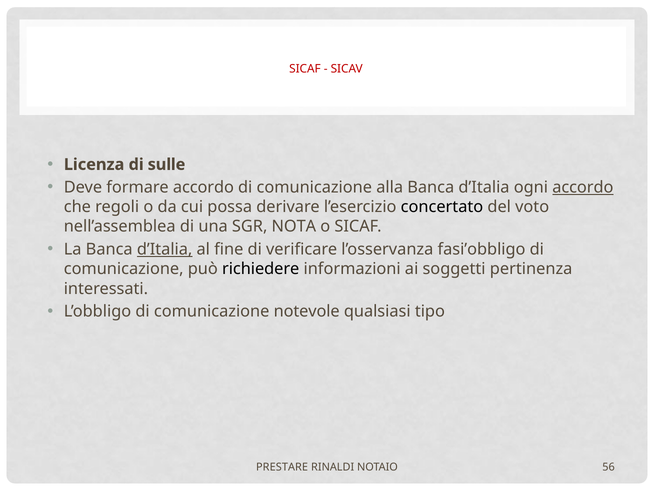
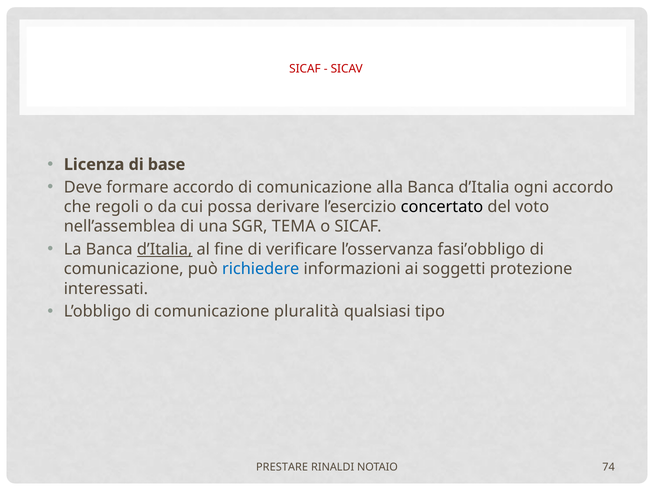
sulle: sulle -> base
accordo at (583, 188) underline: present -> none
NOTA: NOTA -> TEMA
richiedere colour: black -> blue
pertinenza: pertinenza -> protezione
notevole: notevole -> pluralità
56: 56 -> 74
